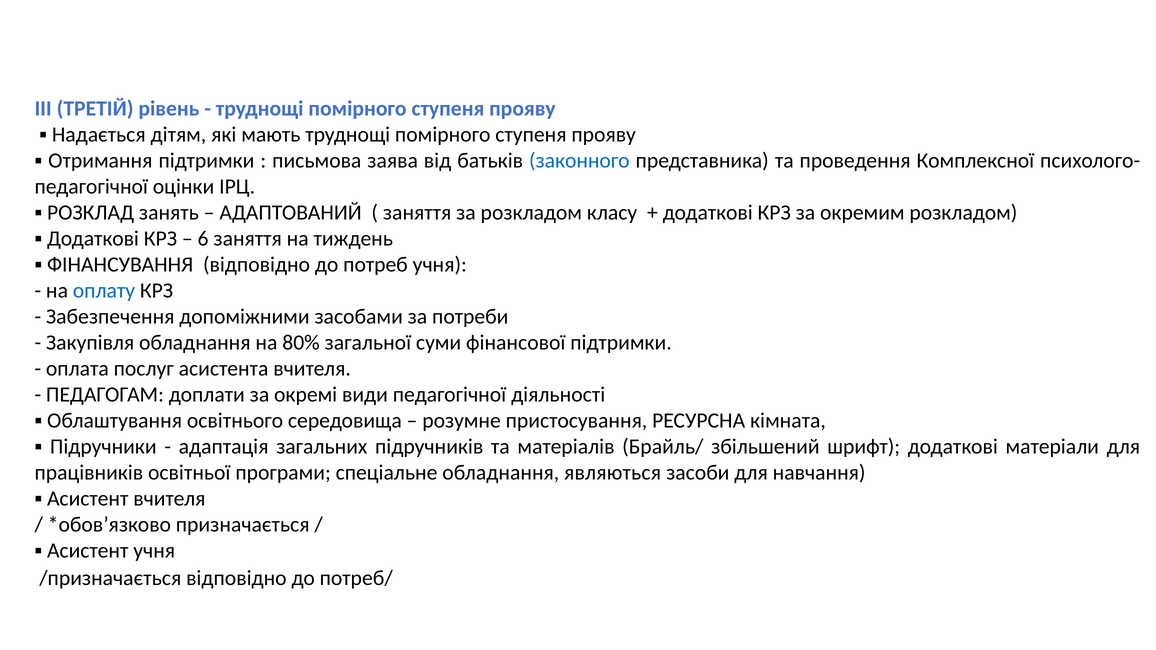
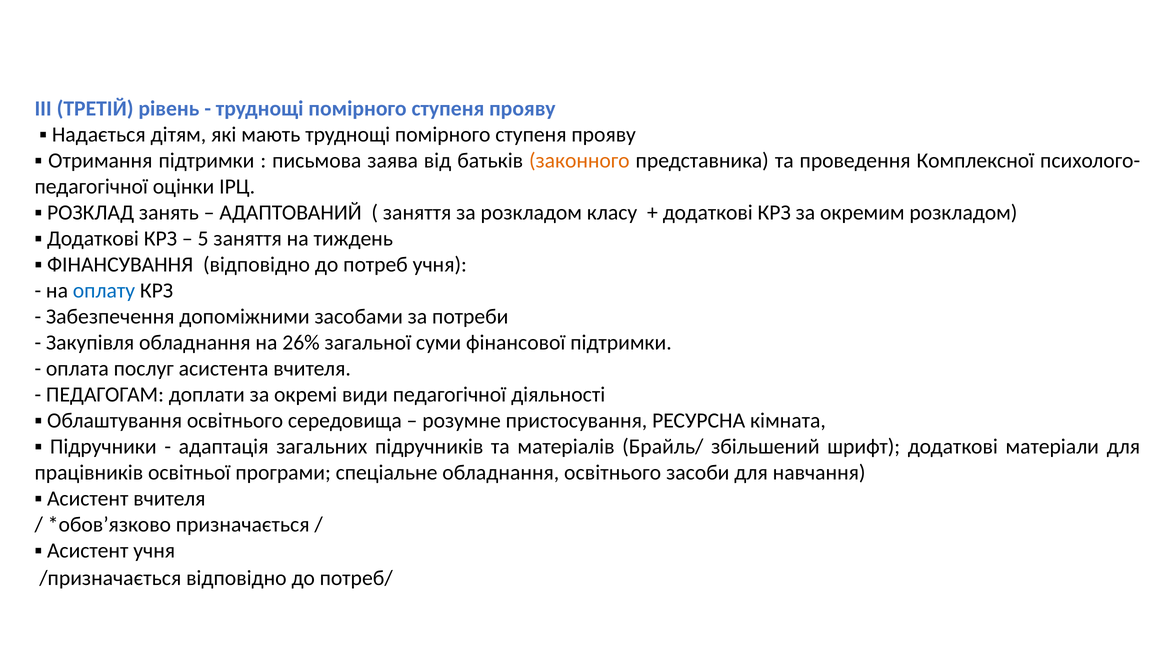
законного colour: blue -> orange
6: 6 -> 5
80%: 80% -> 26%
обладнання являються: являються -> освітнього
